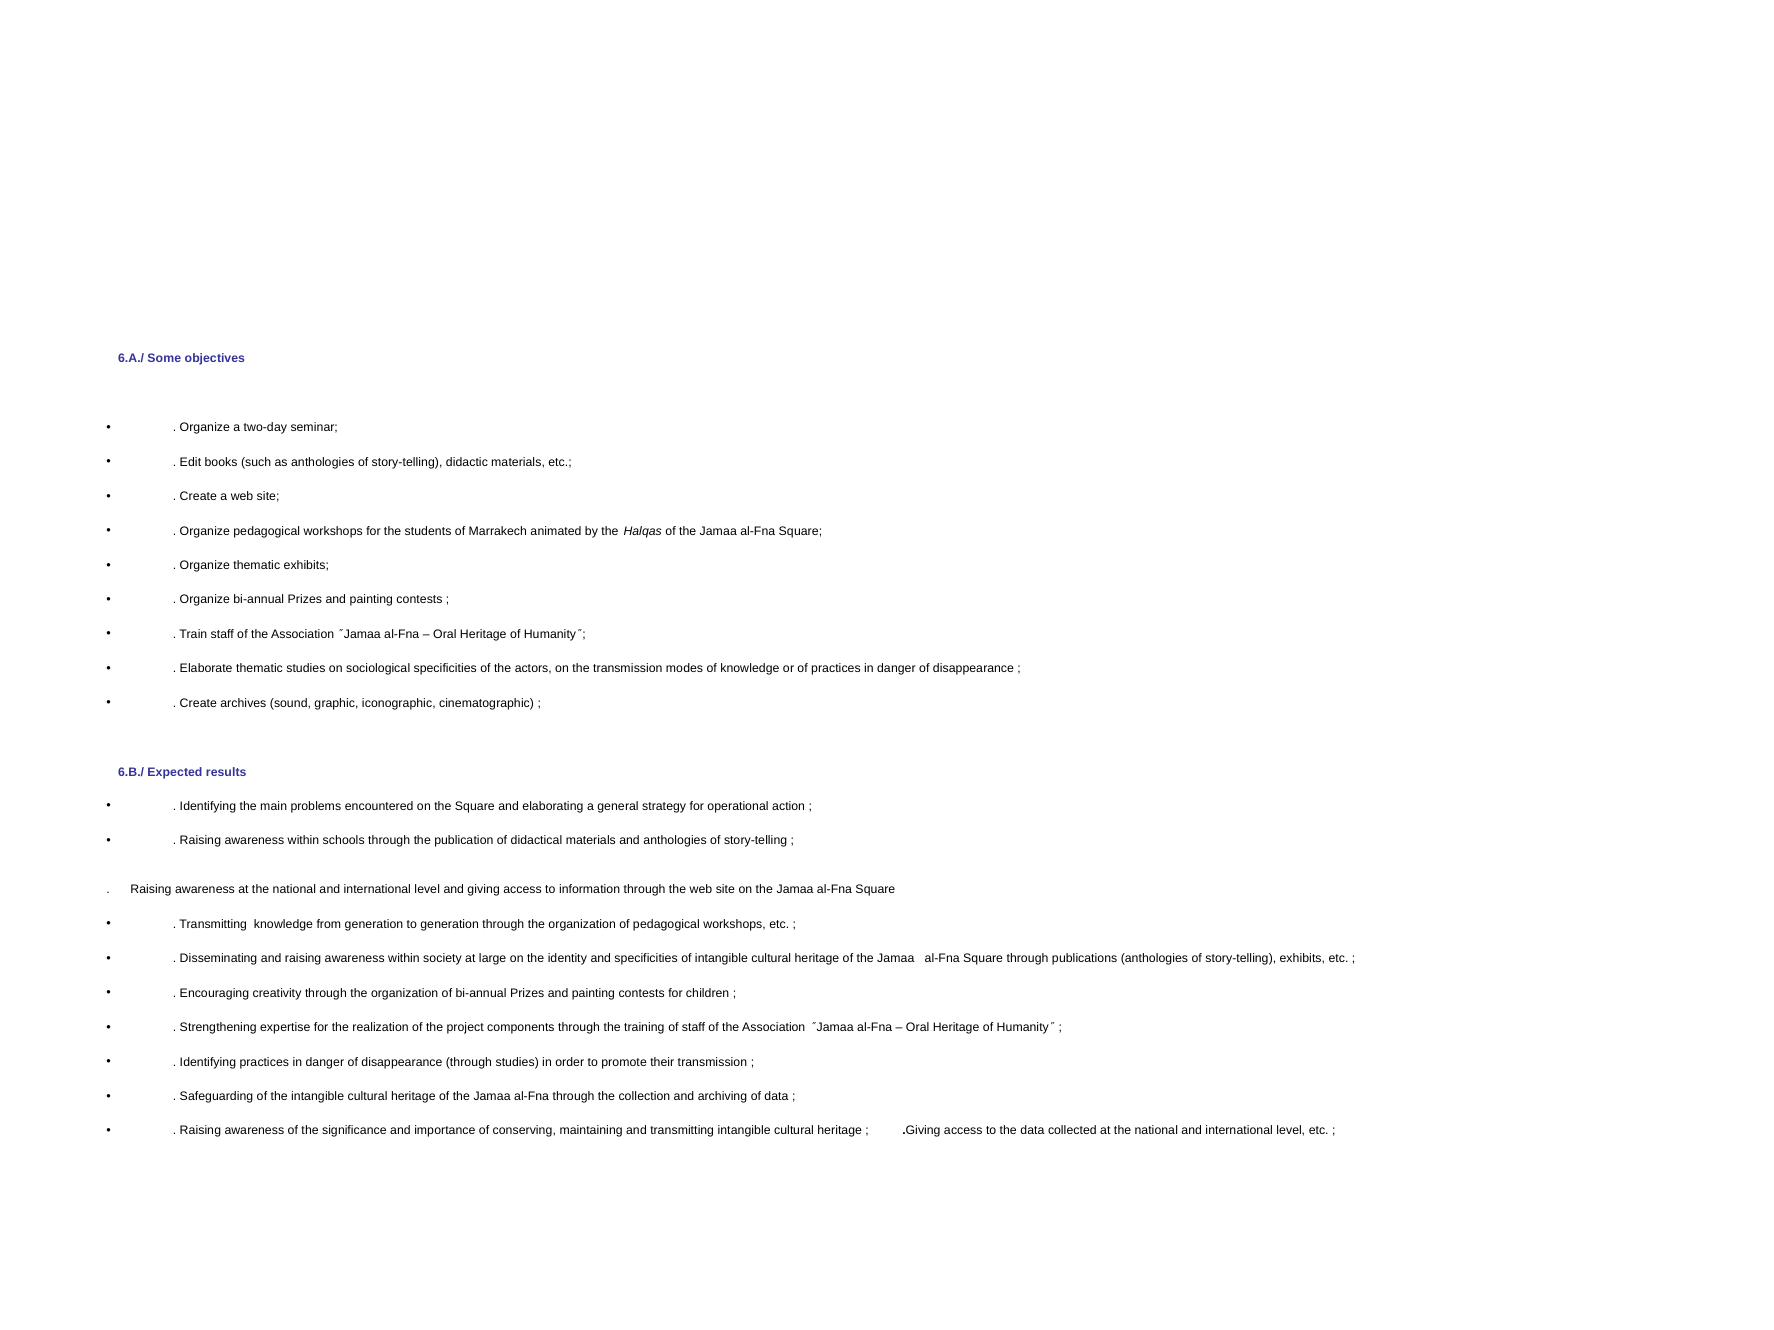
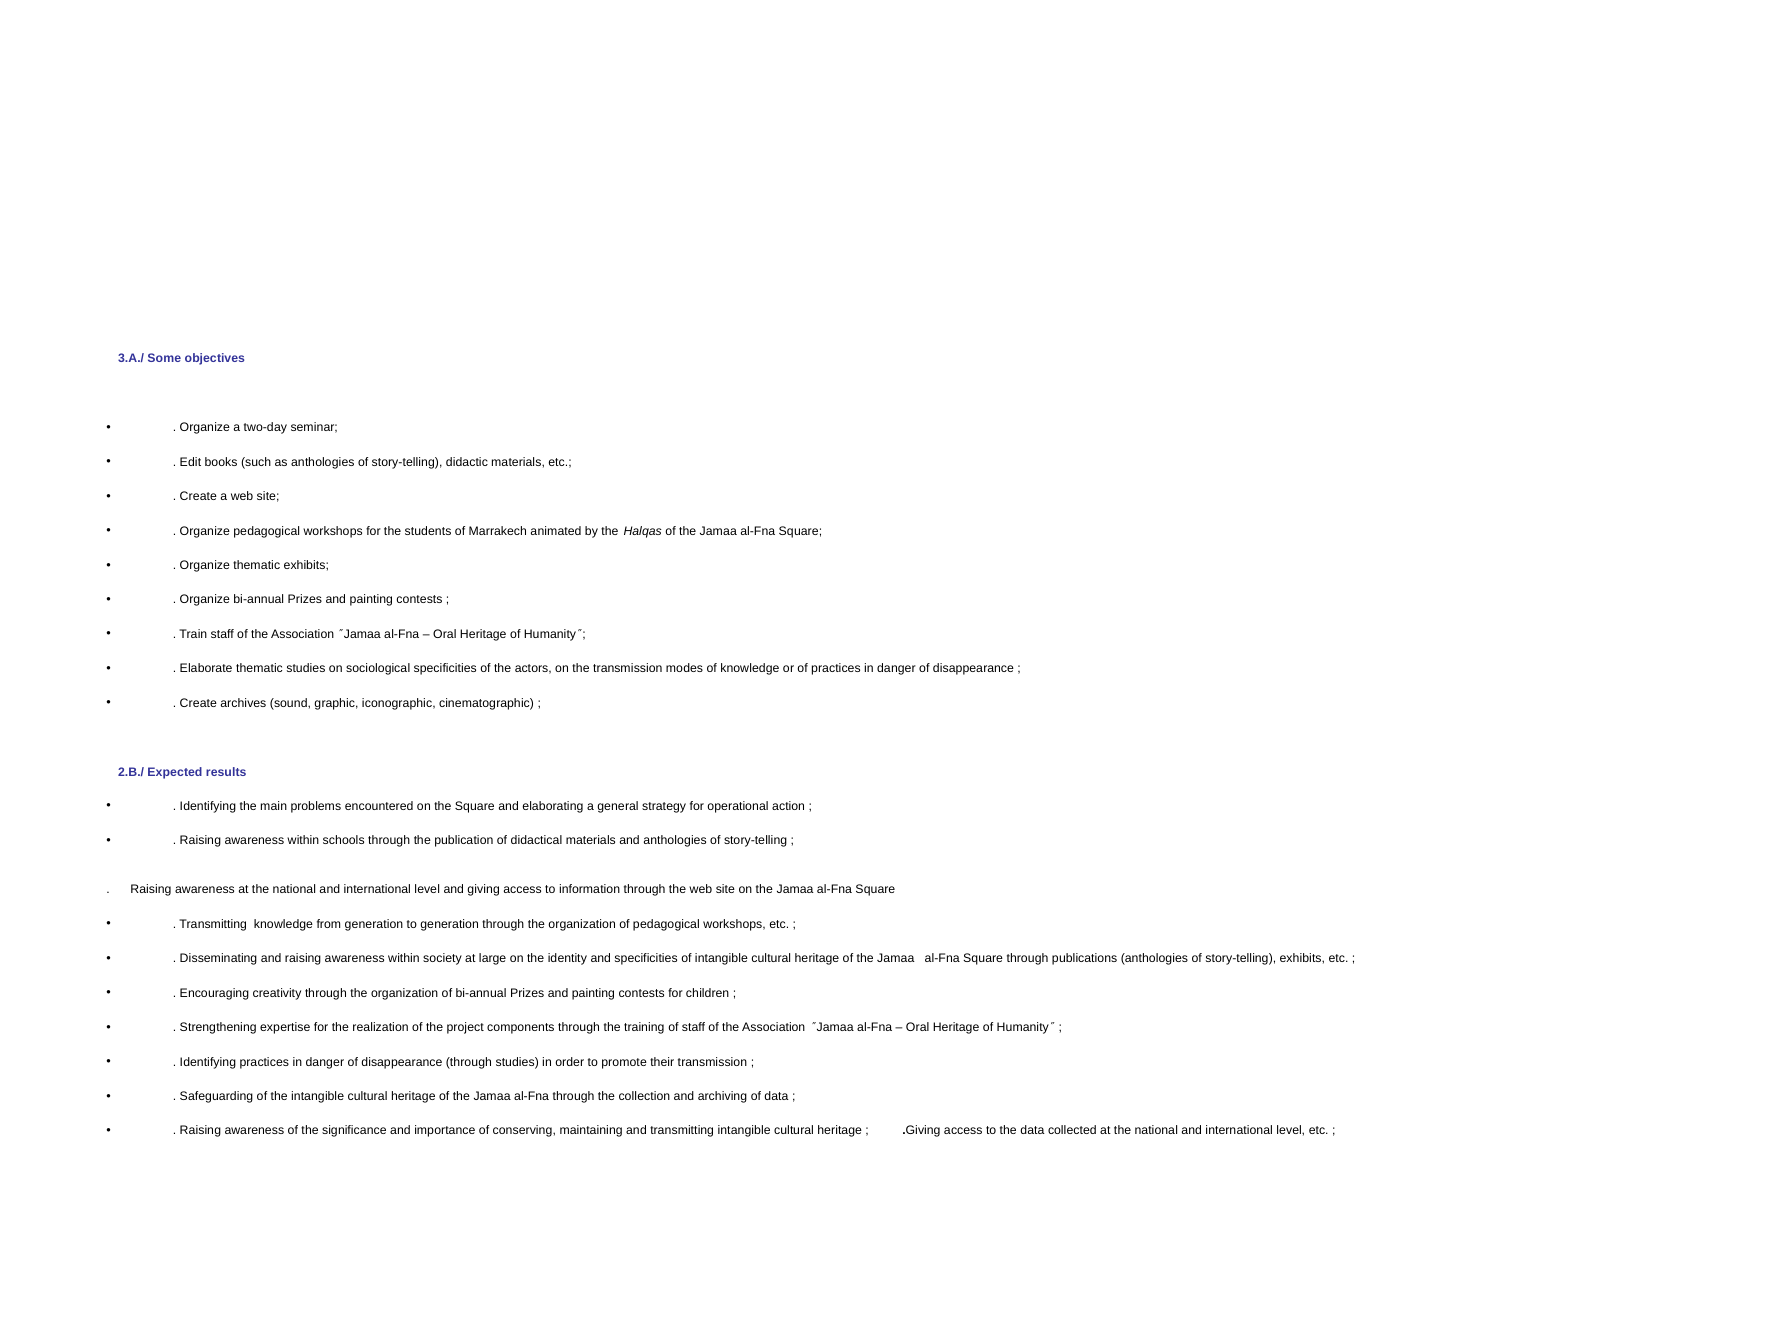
6.A./: 6.A./ -> 3.A./
6.B./: 6.B./ -> 2.B./
